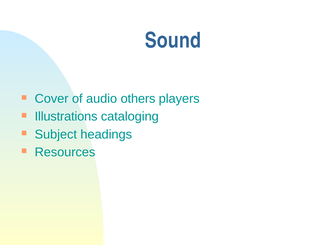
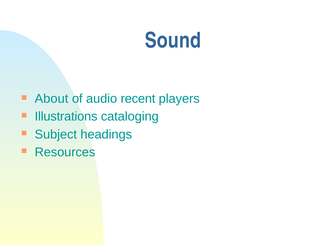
Cover: Cover -> About
others: others -> recent
